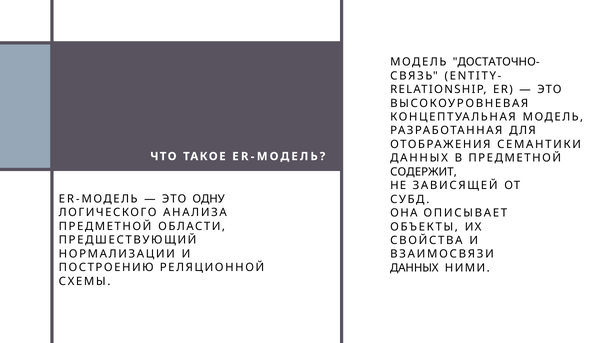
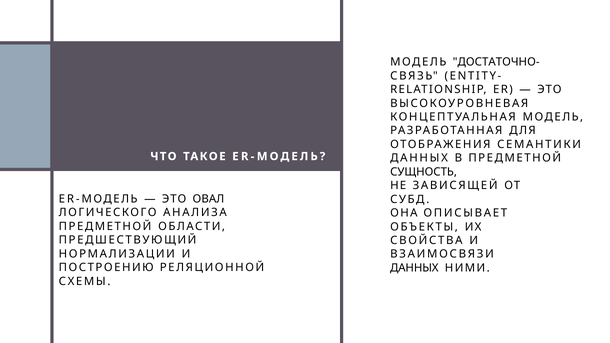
СОДЕРЖИТ: СОДЕРЖИТ -> СУЩНОСТЬ
ОДНУ: ОДНУ -> ОВАЛ
